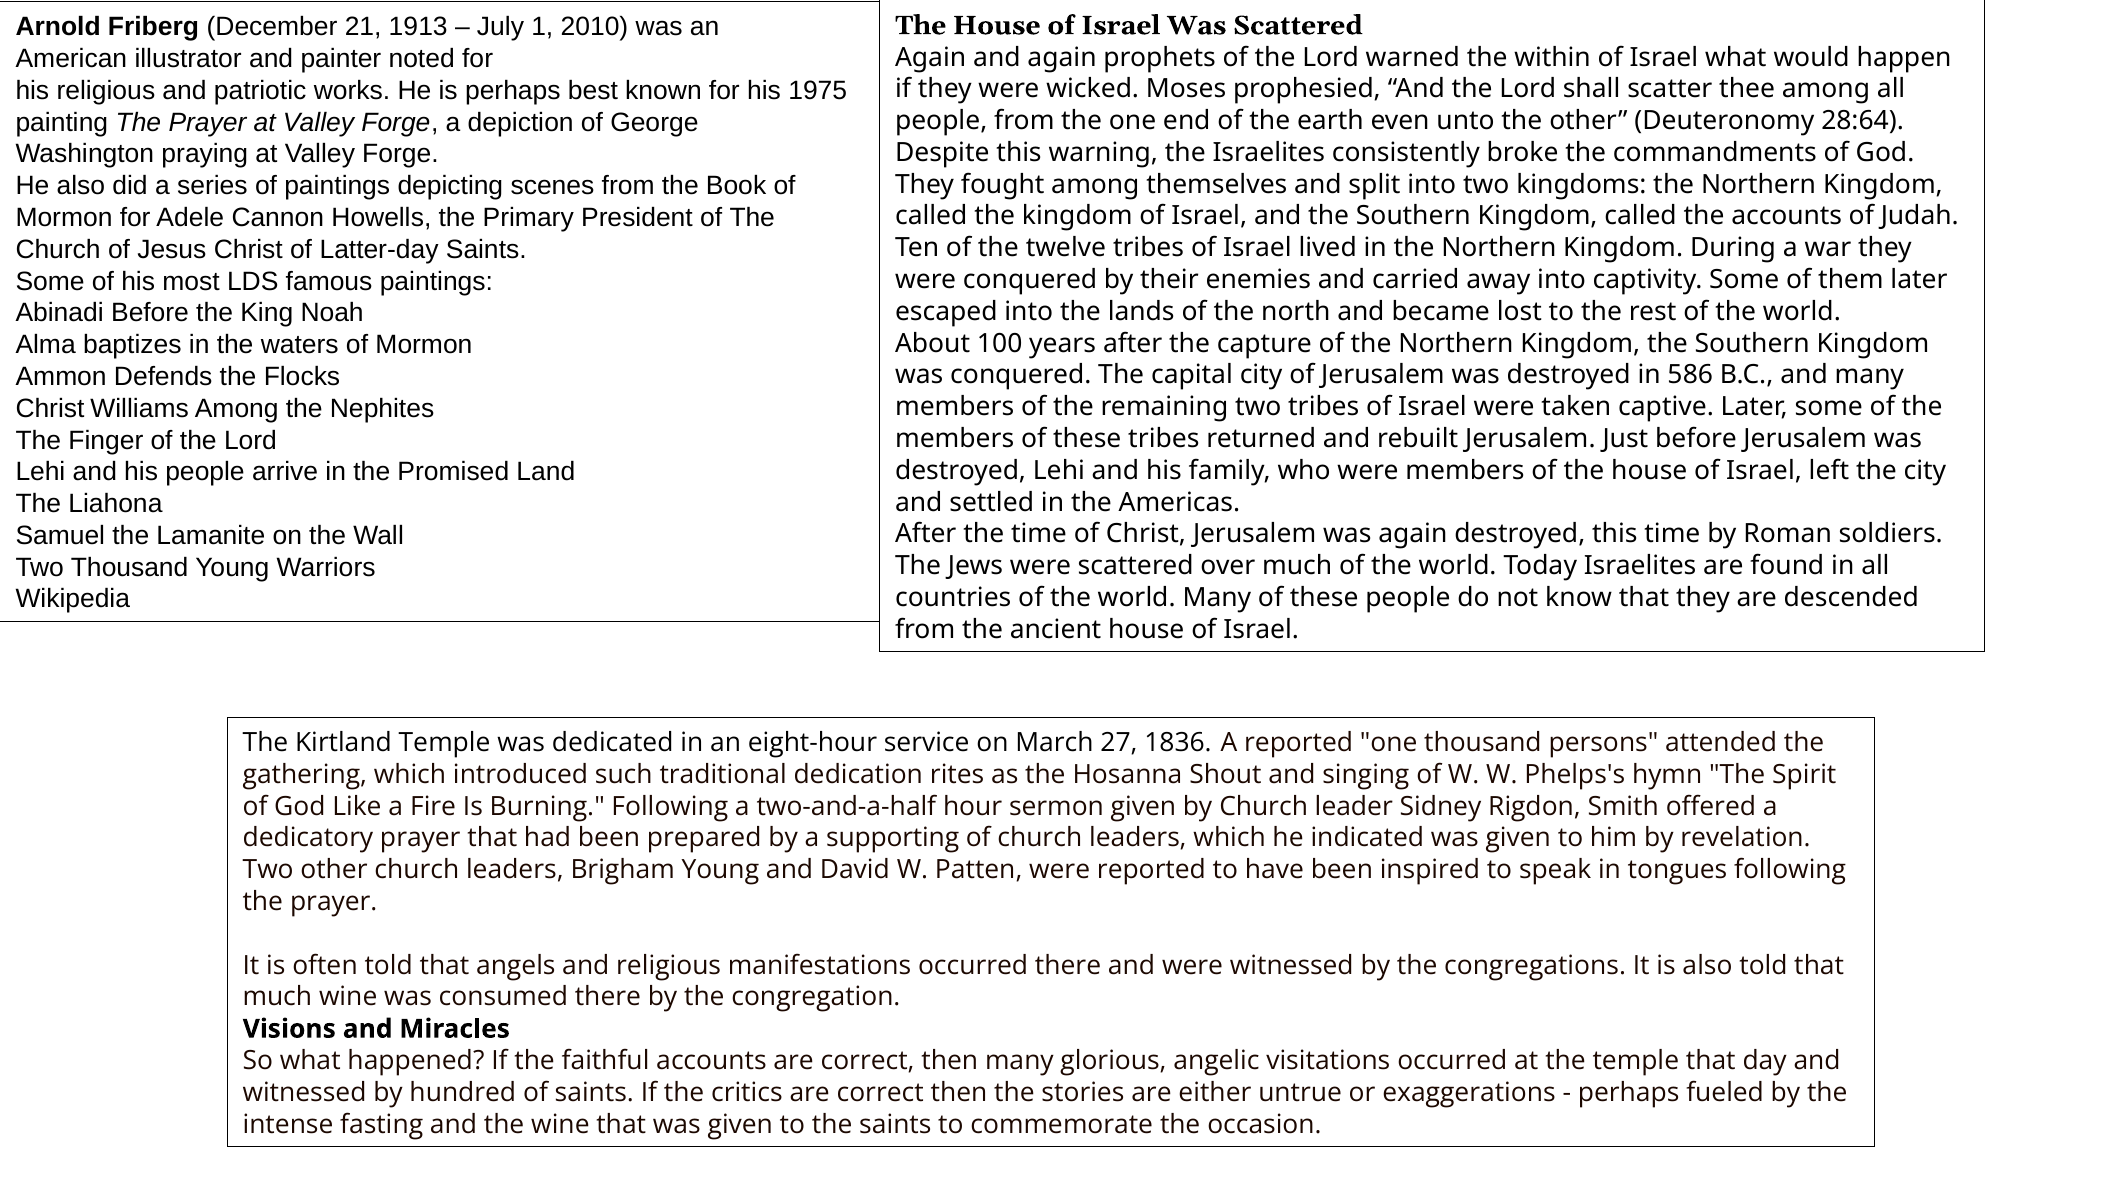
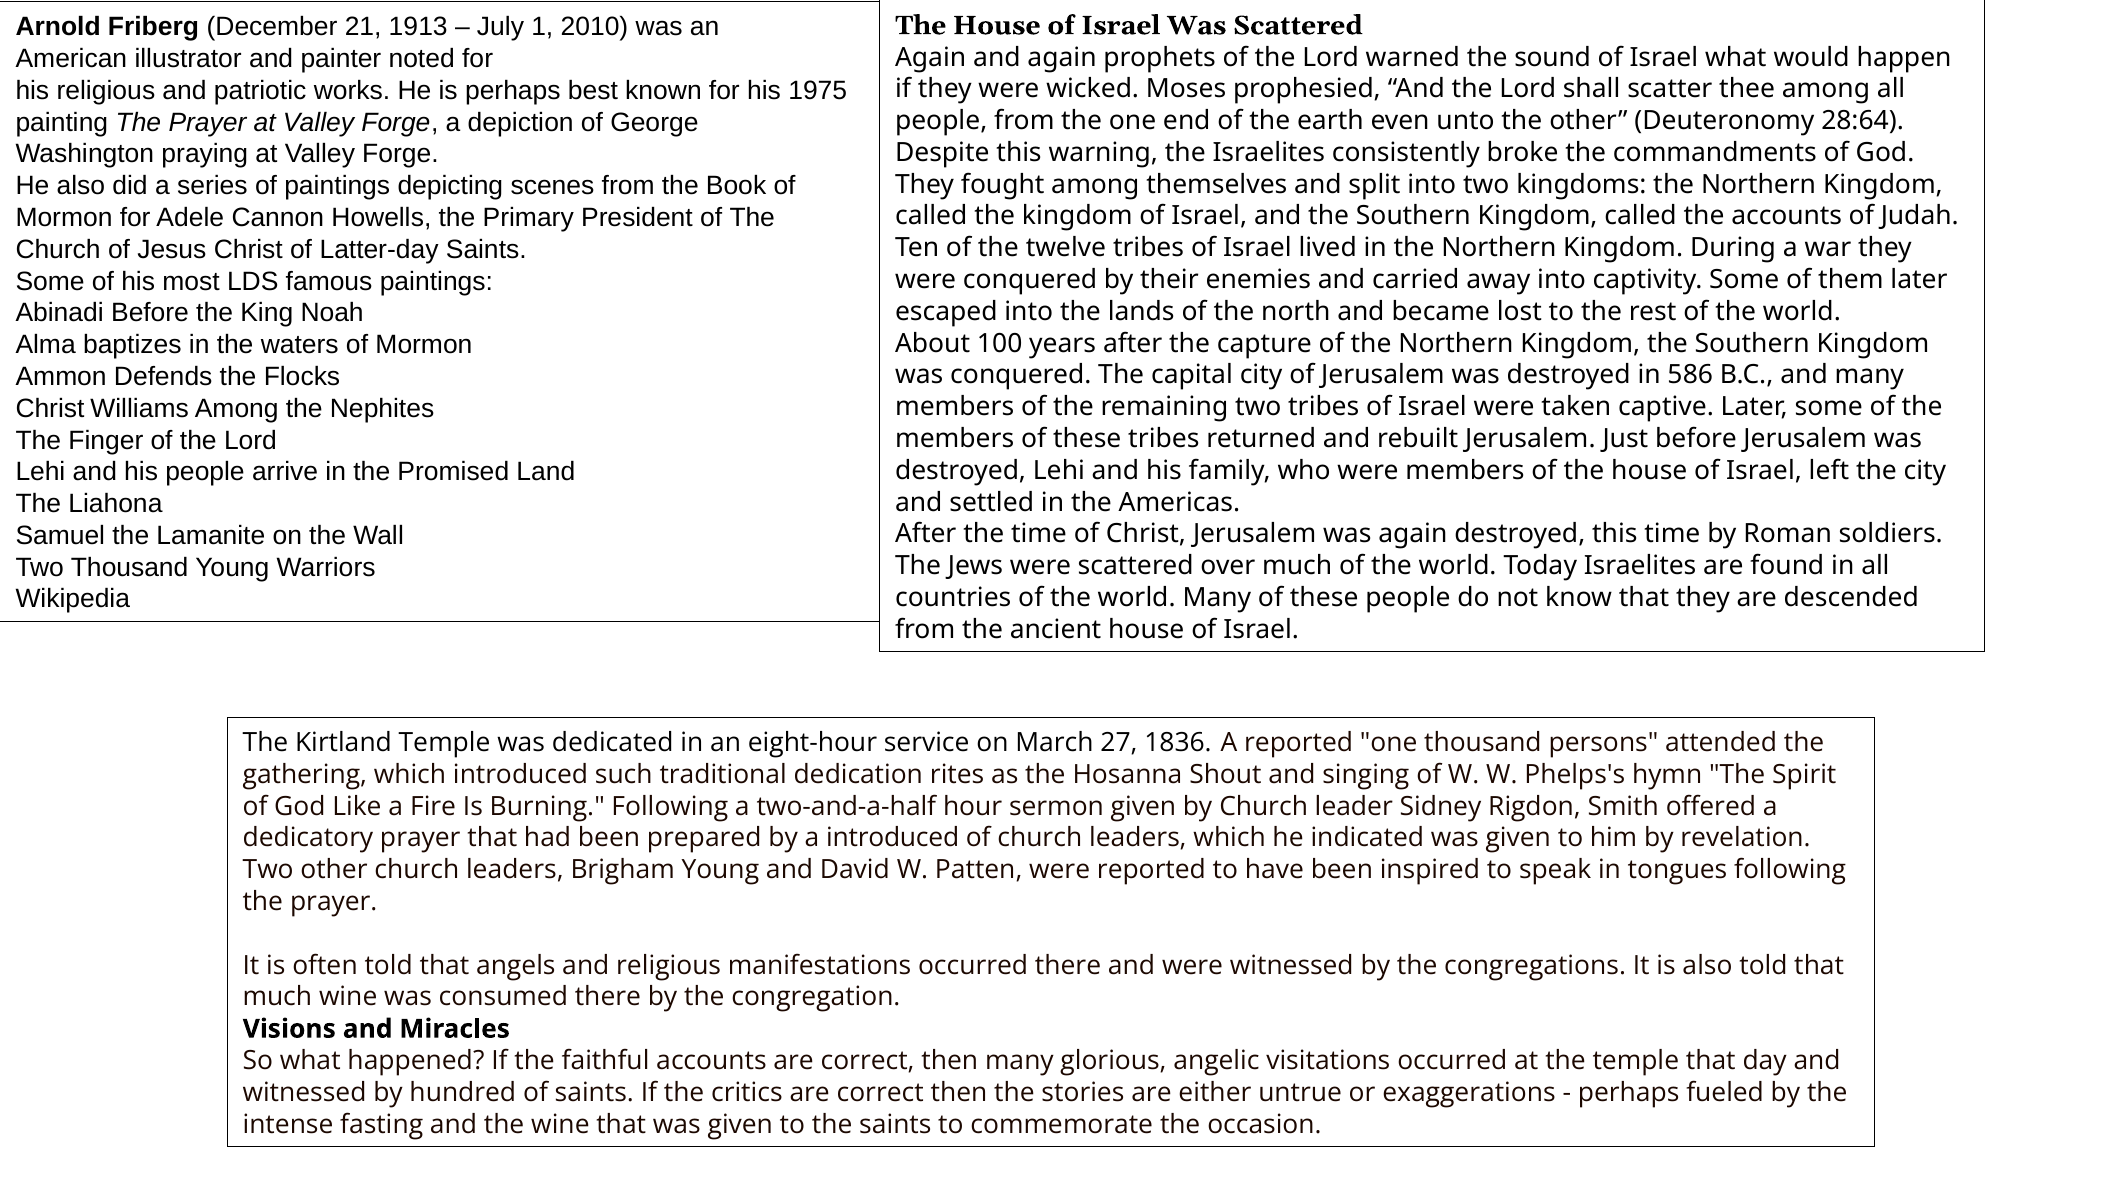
within: within -> sound
a supporting: supporting -> introduced
